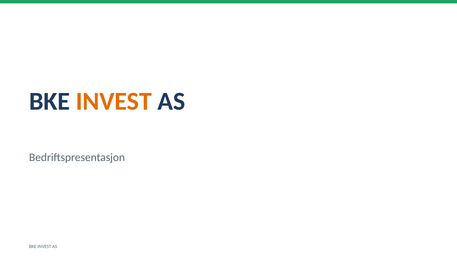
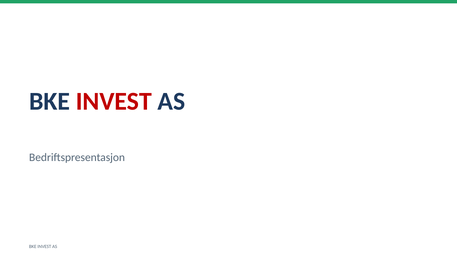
INVEST at (114, 101) colour: orange -> red
